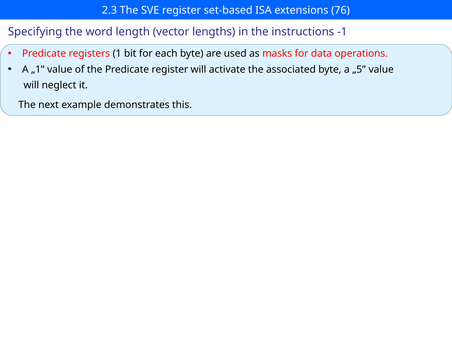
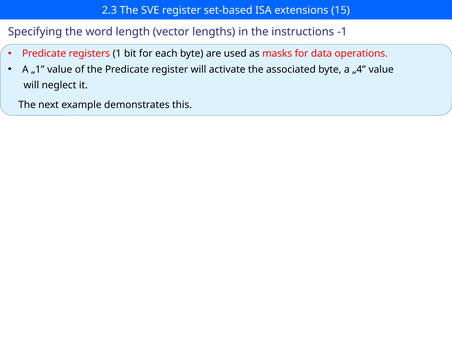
76: 76 -> 15
„5: „5 -> „4
